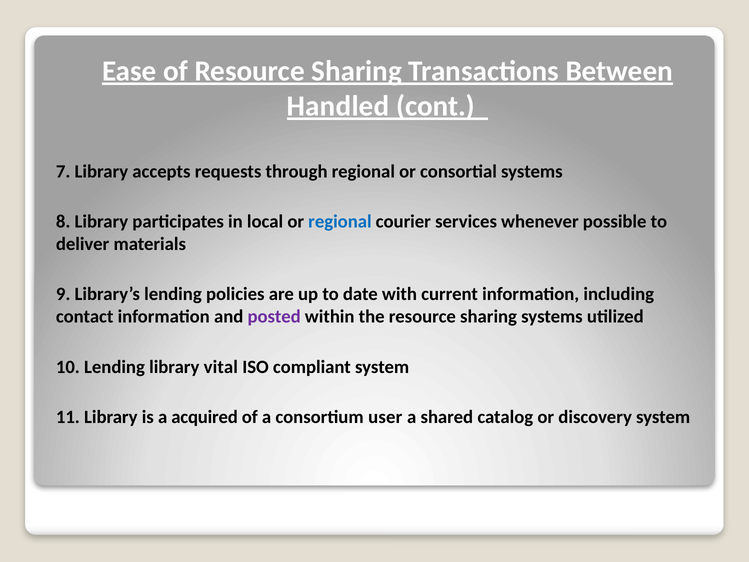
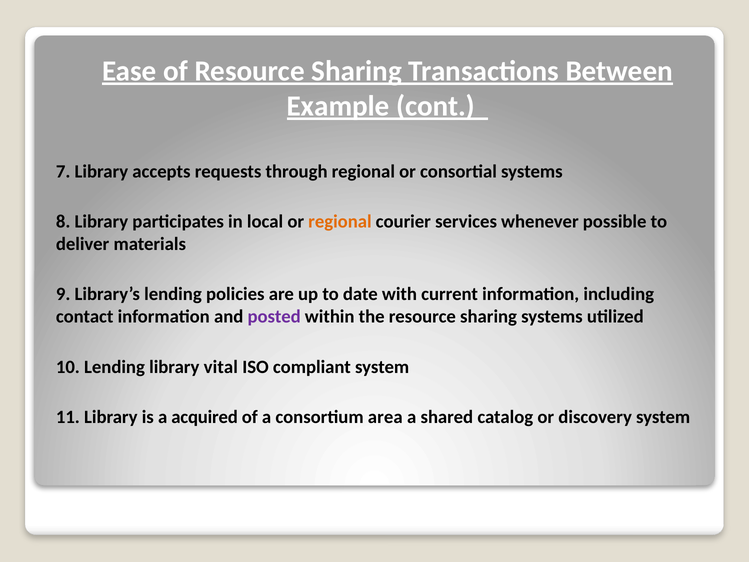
Handled: Handled -> Example
regional at (340, 222) colour: blue -> orange
user: user -> area
